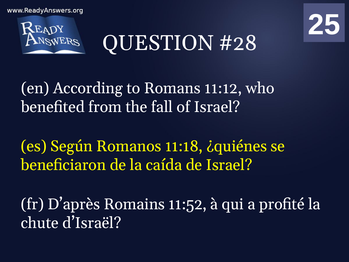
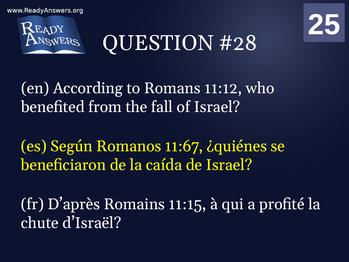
11:18: 11:18 -> 11:67
11:52: 11:52 -> 11:15
